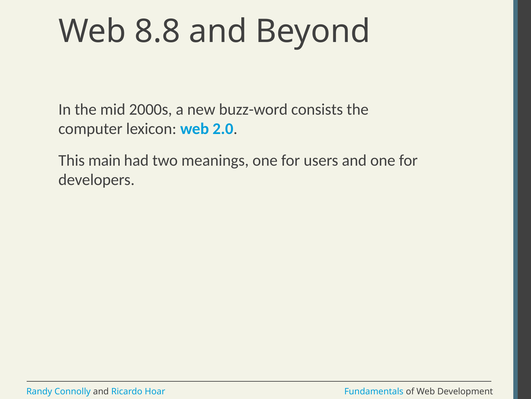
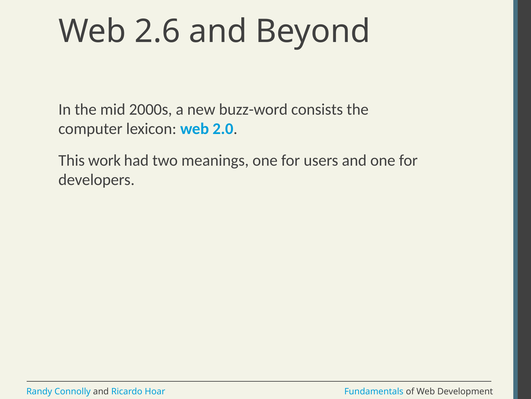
8.8: 8.8 -> 2.6
main: main -> work
